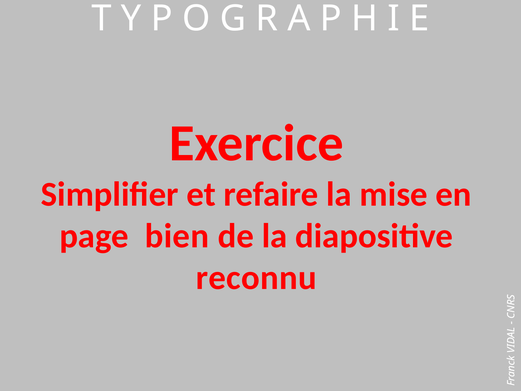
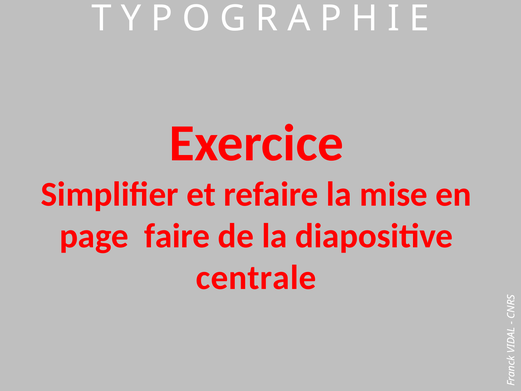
bien: bien -> faire
reconnu: reconnu -> centrale
